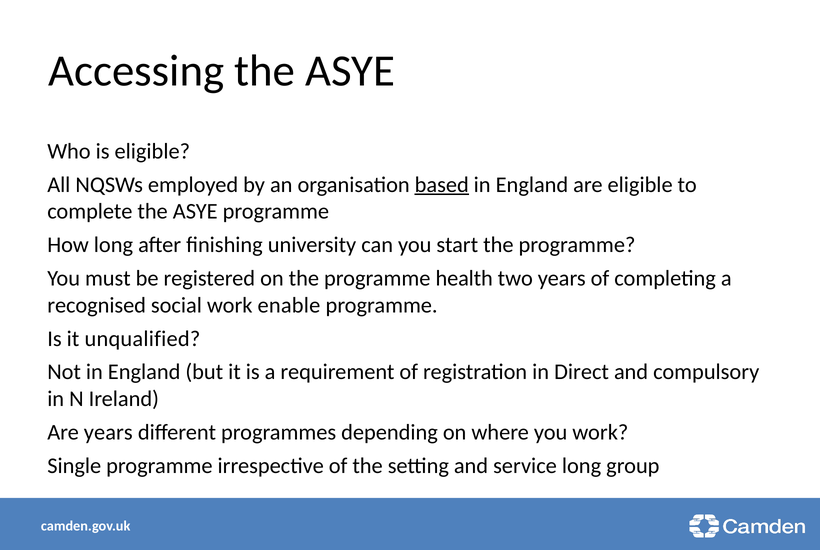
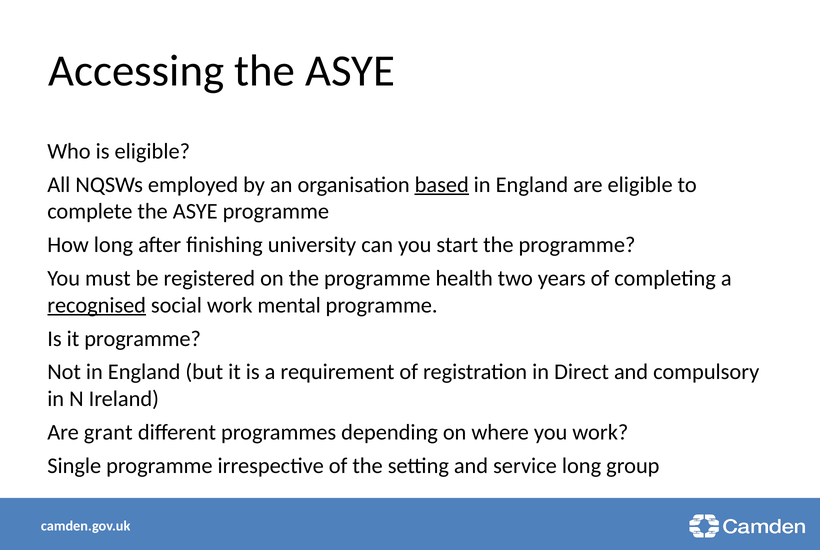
recognised underline: none -> present
enable: enable -> mental
it unqualified: unqualified -> programme
Are years: years -> grant
